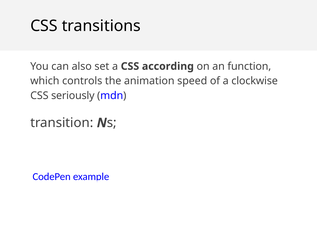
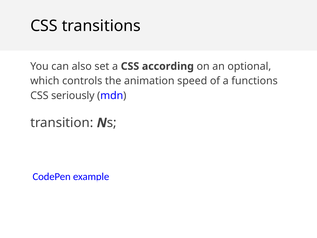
function: function -> optional
clockwise: clockwise -> functions
